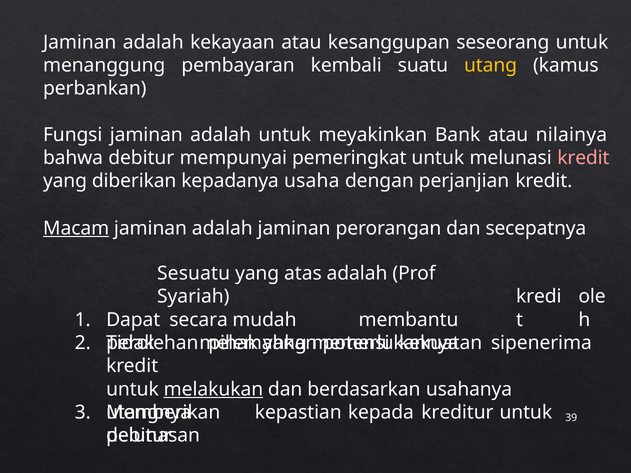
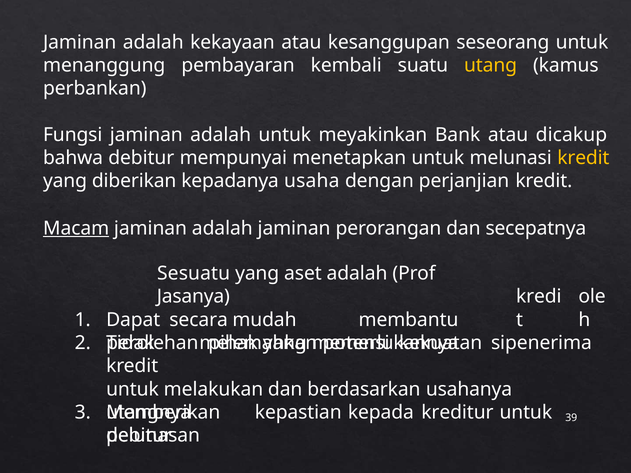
nilainya: nilainya -> dicakup
pemeringkat: pemeringkat -> menetapkan
kredit at (583, 158) colour: pink -> yellow
atas: atas -> aset
Syariah: Syariah -> Jasanya
melakukan underline: present -> none
